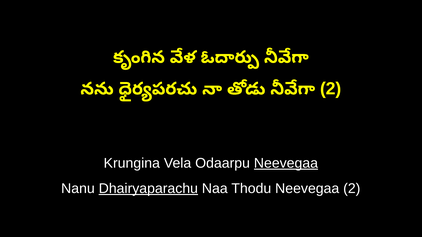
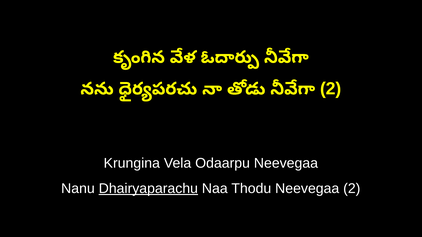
Neevegaa at (286, 163) underline: present -> none
